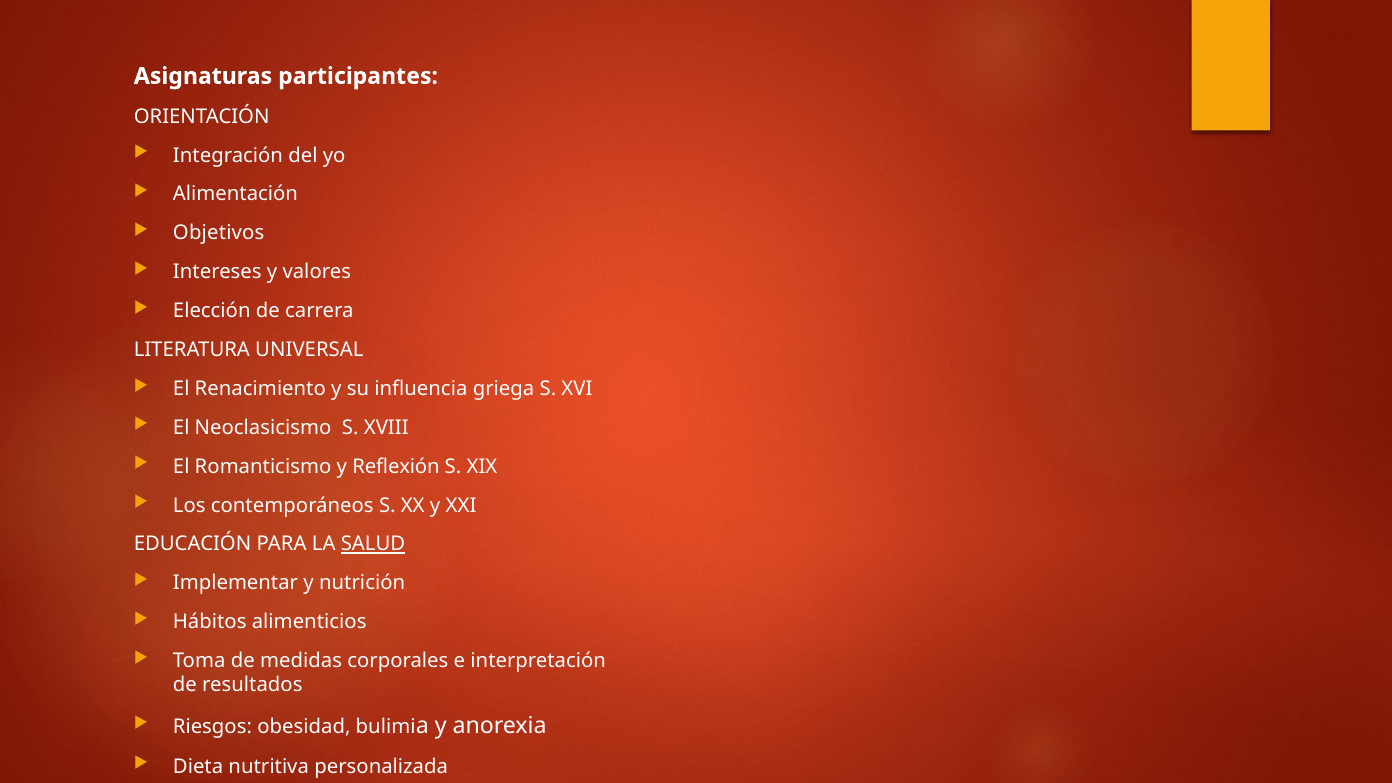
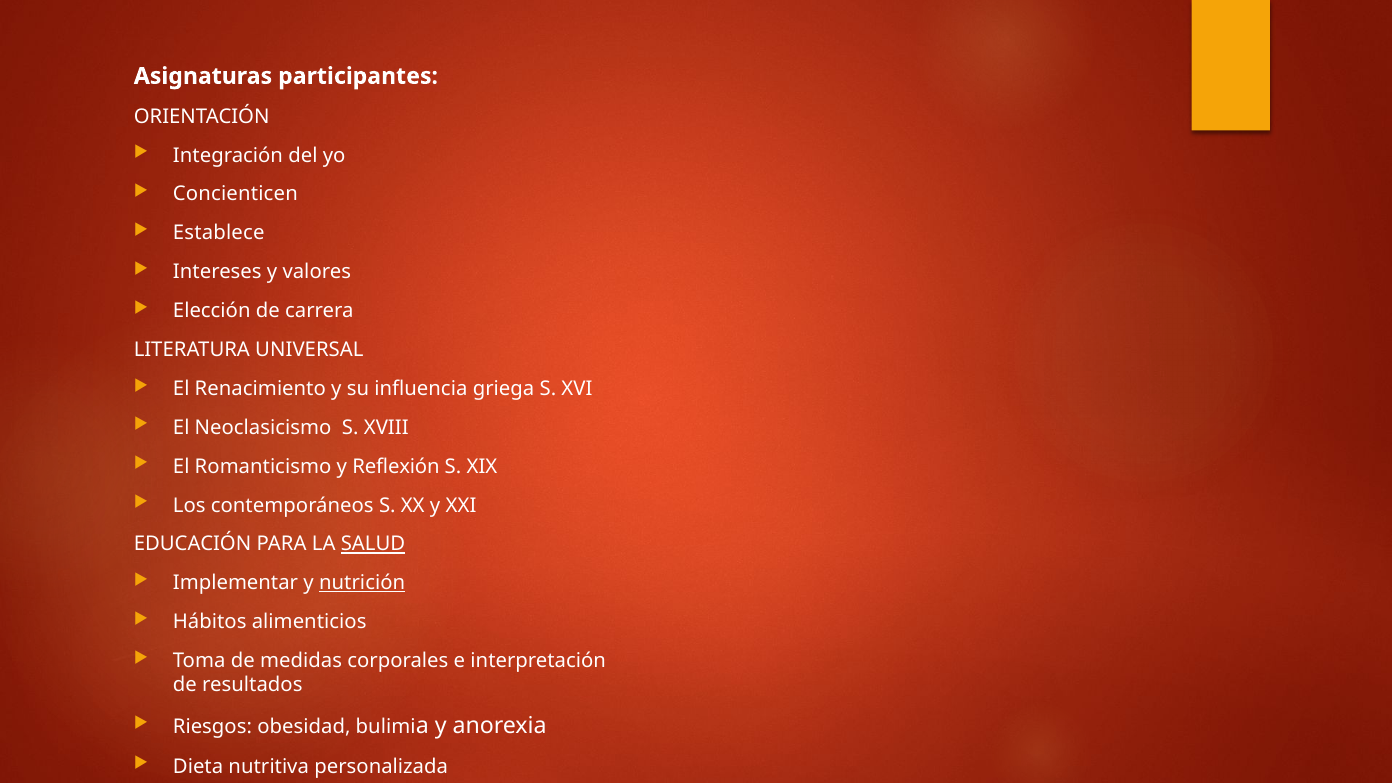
Alimentación: Alimentación -> Concienticen
Objetivos: Objetivos -> Establece
nutrición underline: none -> present
